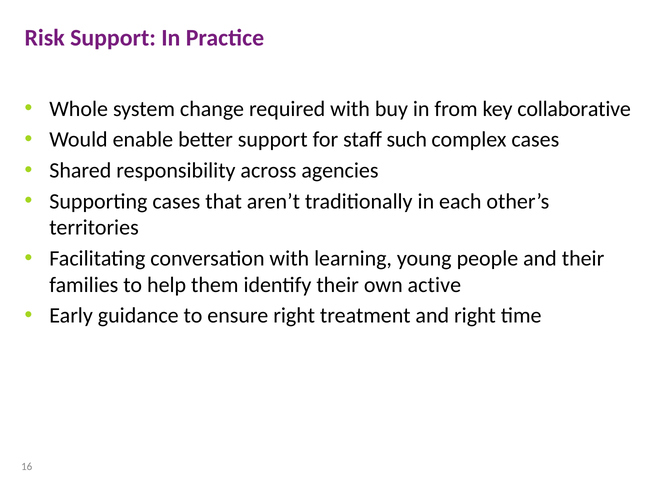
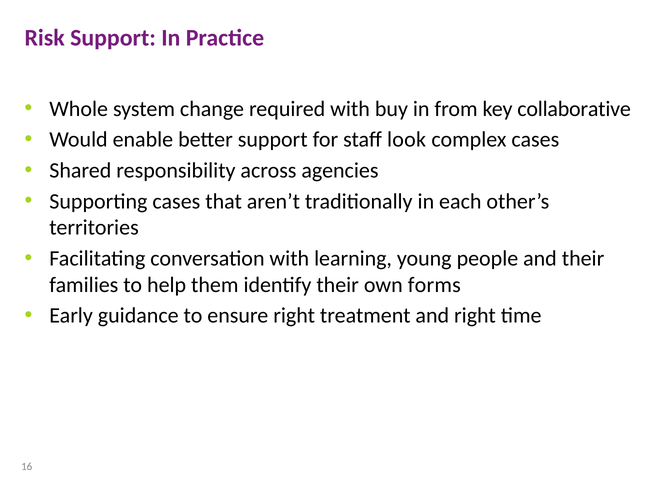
such: such -> look
active: active -> forms
